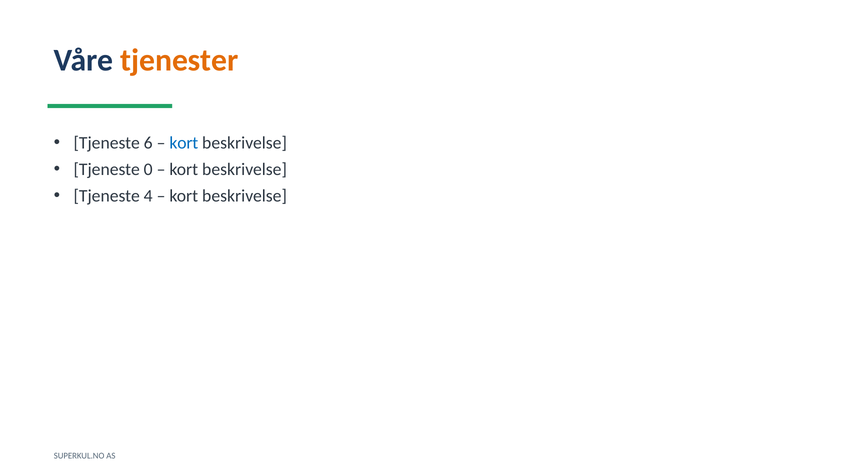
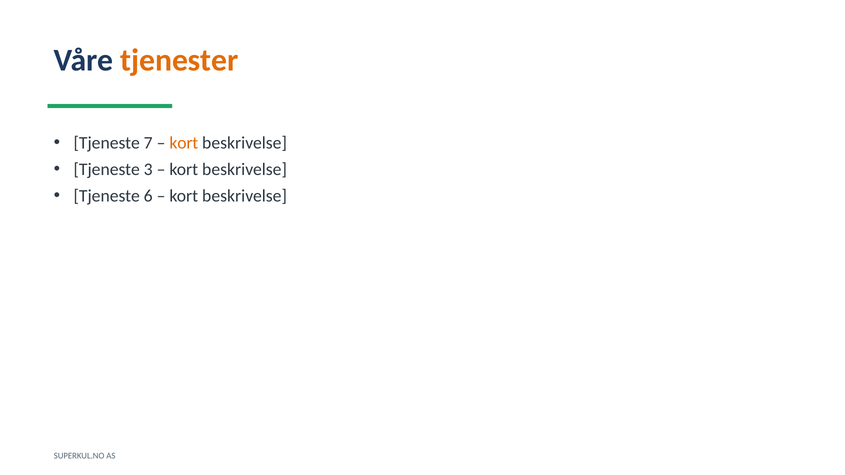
6: 6 -> 7
kort at (184, 143) colour: blue -> orange
0: 0 -> 3
4: 4 -> 6
